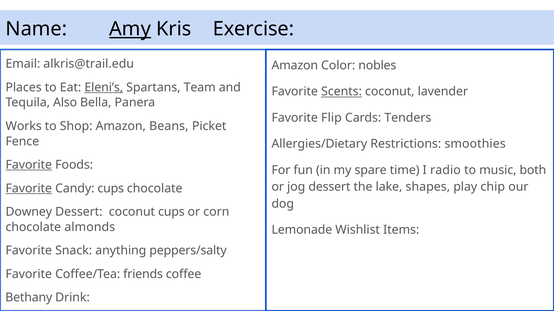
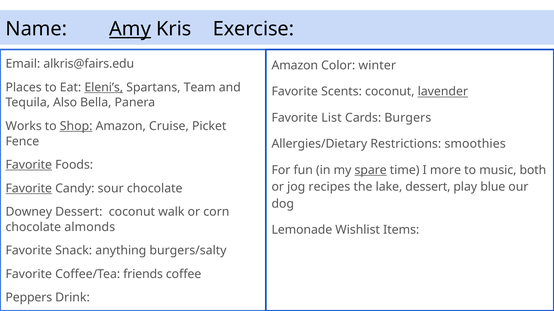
alkris@trail.edu: alkris@trail.edu -> alkris@fairs.edu
nobles: nobles -> winter
Scents underline: present -> none
lavender underline: none -> present
Flip: Flip -> List
Tenders: Tenders -> Burgers
Shop underline: none -> present
Beans: Beans -> Cruise
spare underline: none -> present
radio: radio -> more
jog dessert: dessert -> recipes
lake shapes: shapes -> dessert
chip: chip -> blue
Candy cups: cups -> sour
coconut cups: cups -> walk
peppers/salty: peppers/salty -> burgers/salty
Bethany: Bethany -> Peppers
